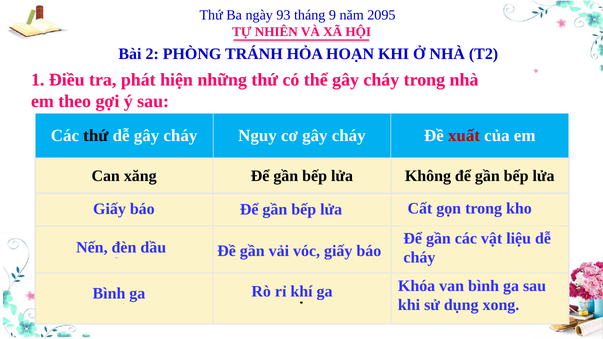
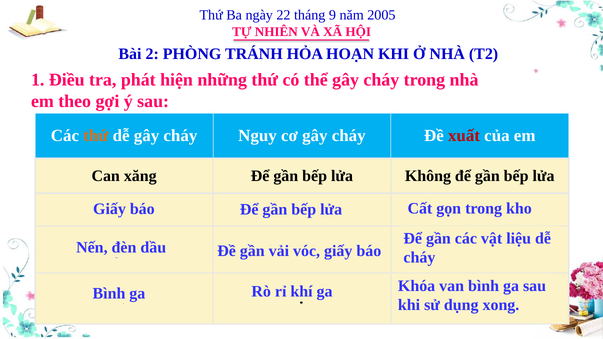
93: 93 -> 22
2095: 2095 -> 2005
thứ at (96, 136) colour: black -> orange
